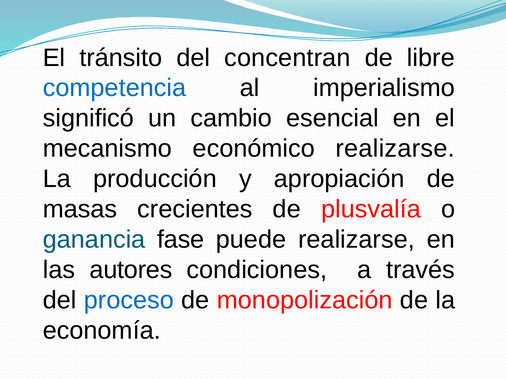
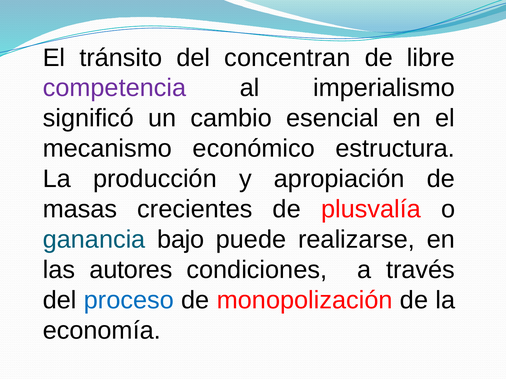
competencia colour: blue -> purple
económico realizarse: realizarse -> estructura
fase: fase -> bajo
